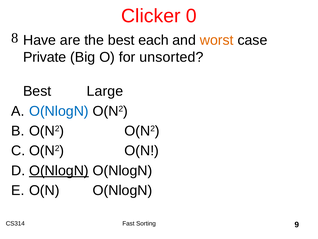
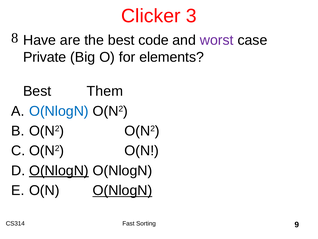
0: 0 -> 3
each: each -> code
worst colour: orange -> purple
unsorted: unsorted -> elements
Large: Large -> Them
O(NlogN at (122, 190) underline: none -> present
